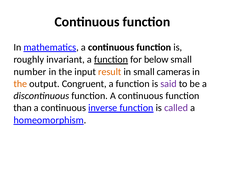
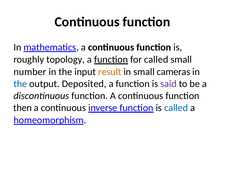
invariant: invariant -> topology
for below: below -> called
the at (20, 84) colour: orange -> blue
Congruent: Congruent -> Deposited
than: than -> then
called at (176, 108) colour: purple -> blue
